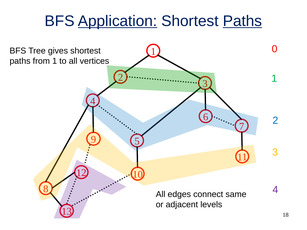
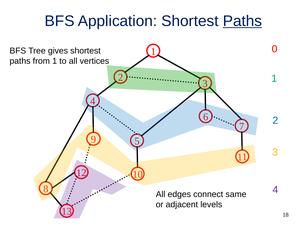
Application underline: present -> none
